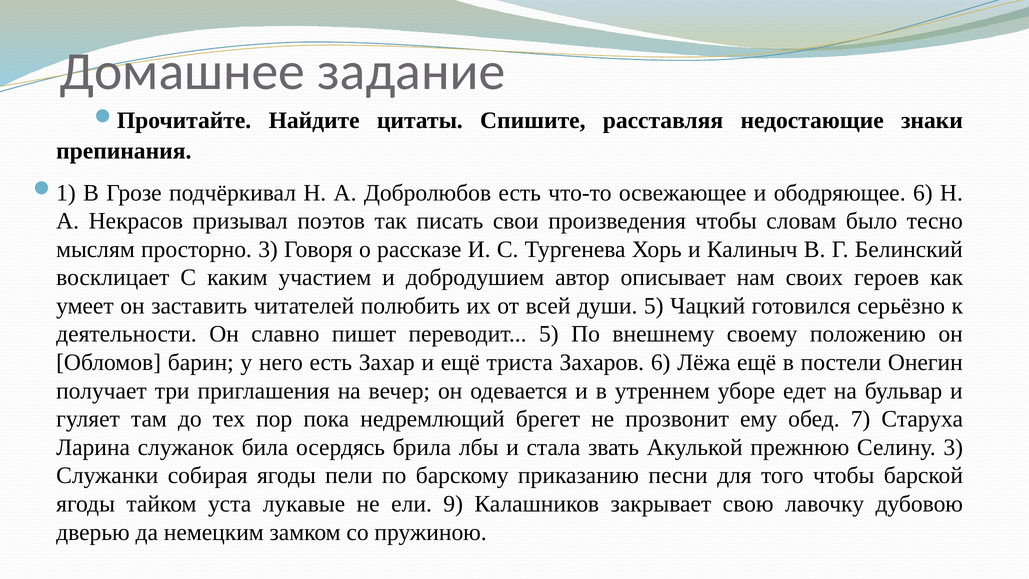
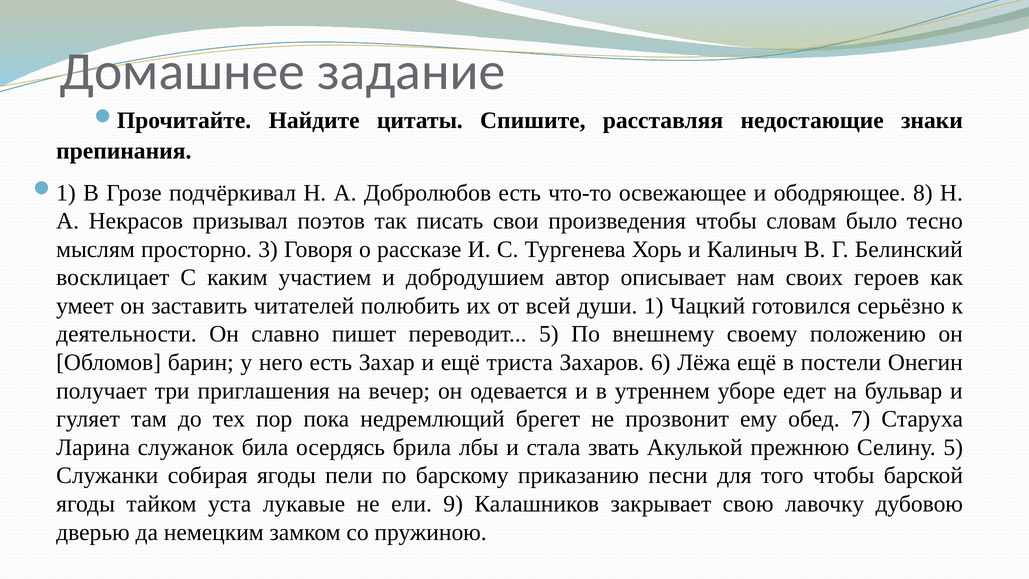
ободряющее 6: 6 -> 8
души 5: 5 -> 1
Селину 3: 3 -> 5
